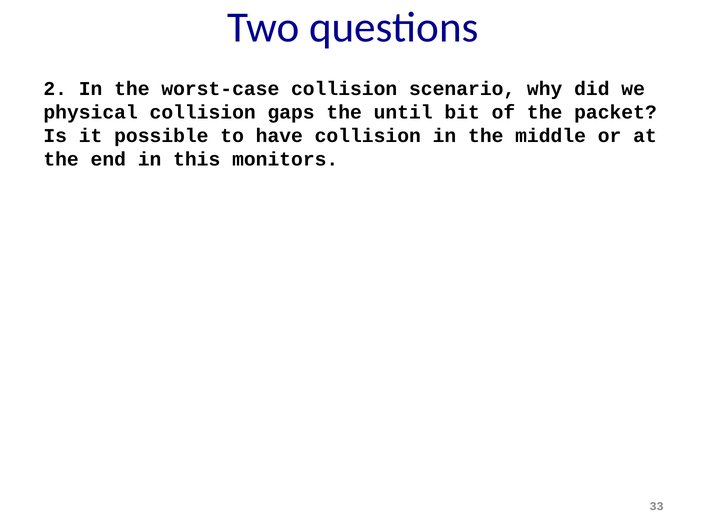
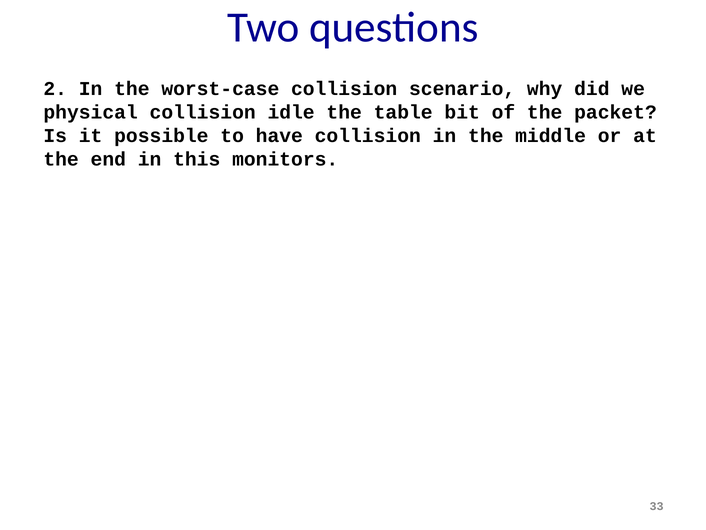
gaps: gaps -> idle
until: until -> table
